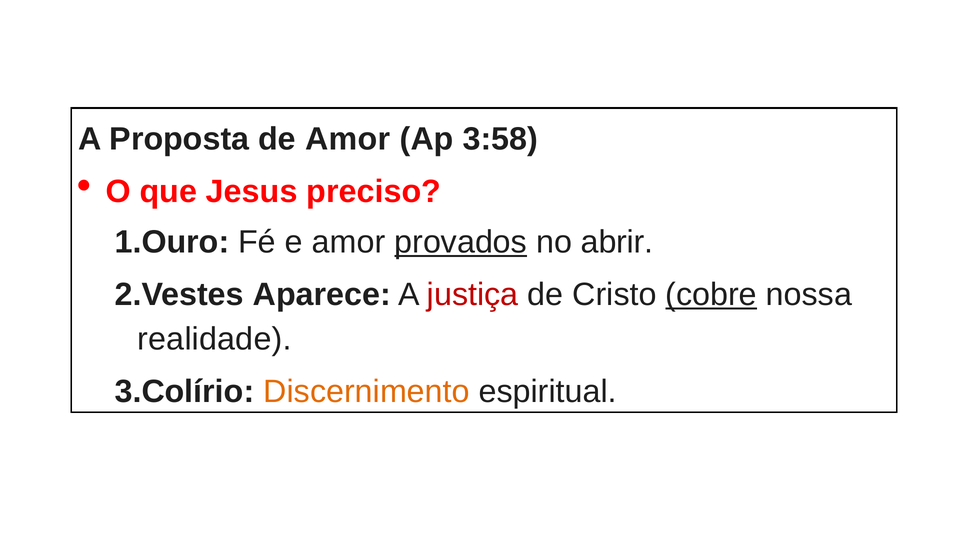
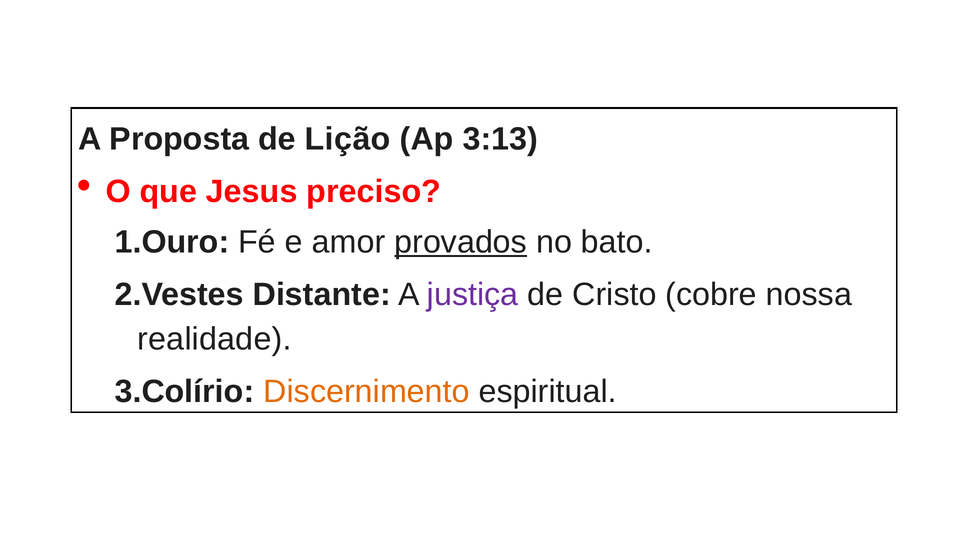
de Amor: Amor -> Lição
3:58: 3:58 -> 3:13
abrir: abrir -> bato
Aparece: Aparece -> Distante
justiça colour: red -> purple
cobre underline: present -> none
